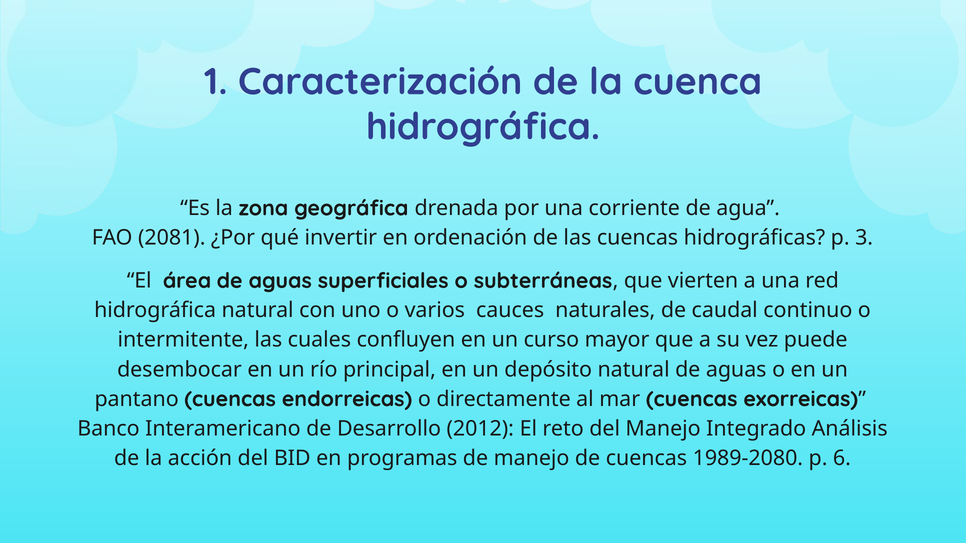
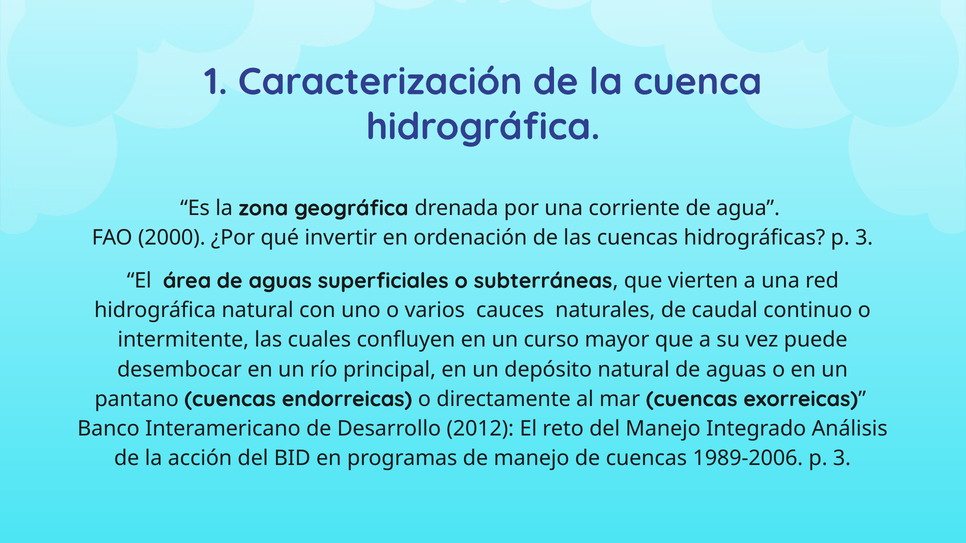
2081: 2081 -> 2000
1989-2080: 1989-2080 -> 1989-2006
6 at (842, 459): 6 -> 3
